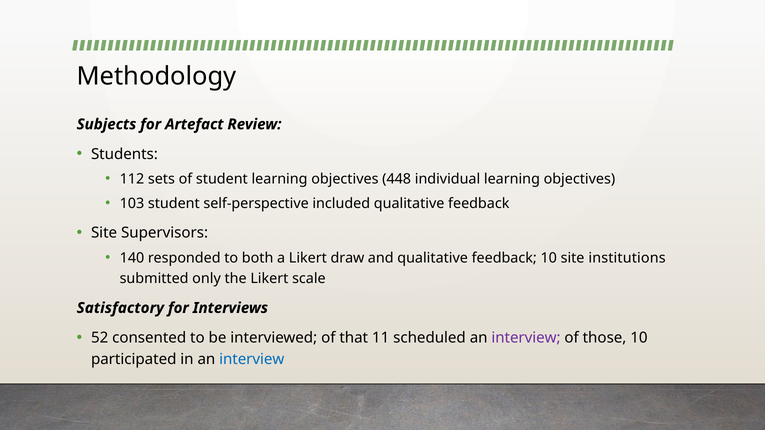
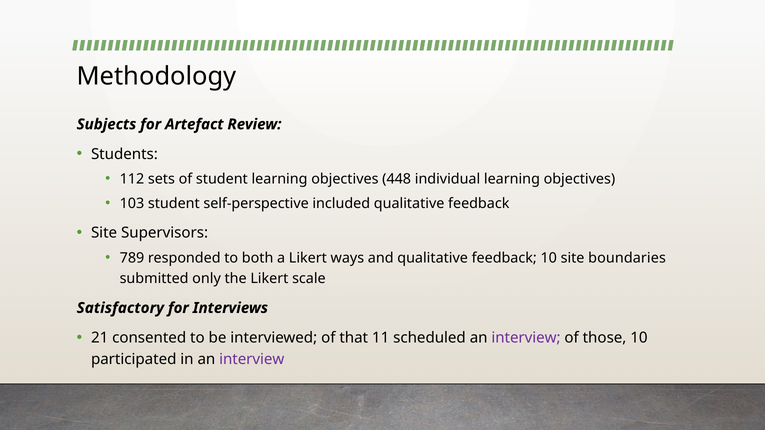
140: 140 -> 789
draw: draw -> ways
institutions: institutions -> boundaries
52: 52 -> 21
interview at (252, 360) colour: blue -> purple
